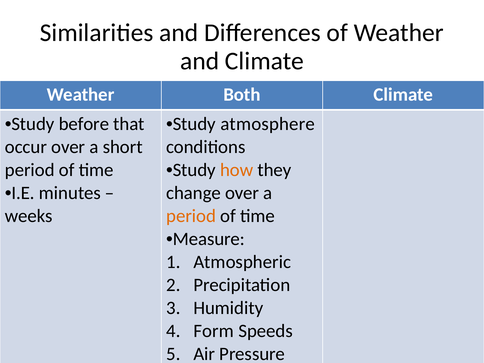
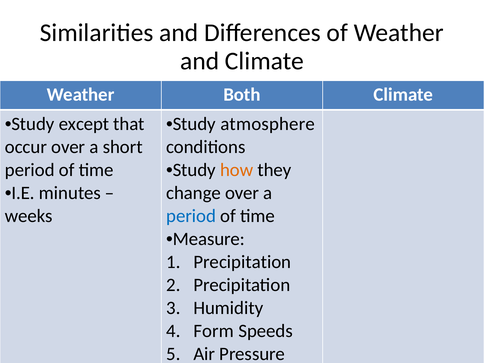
before: before -> except
period at (191, 216) colour: orange -> blue
Atmospheric at (242, 262): Atmospheric -> Precipitation
